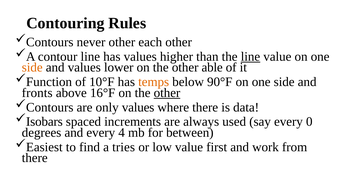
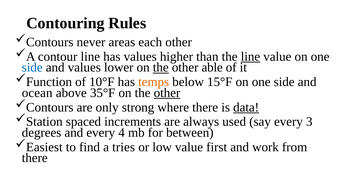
never other: other -> areas
side at (32, 67) colour: orange -> blue
the at (161, 67) underline: none -> present
90°F: 90°F -> 15°F
fronts: fronts -> ocean
16°F: 16°F -> 35°F
only values: values -> strong
data underline: none -> present
Isobars: Isobars -> Station
0: 0 -> 3
